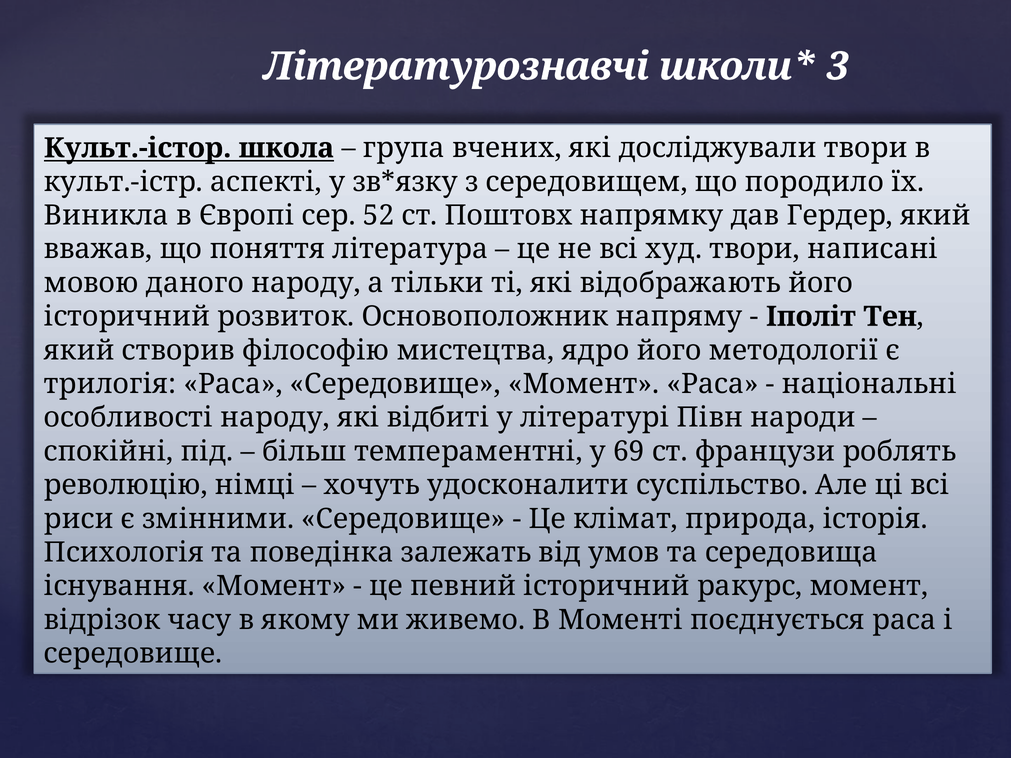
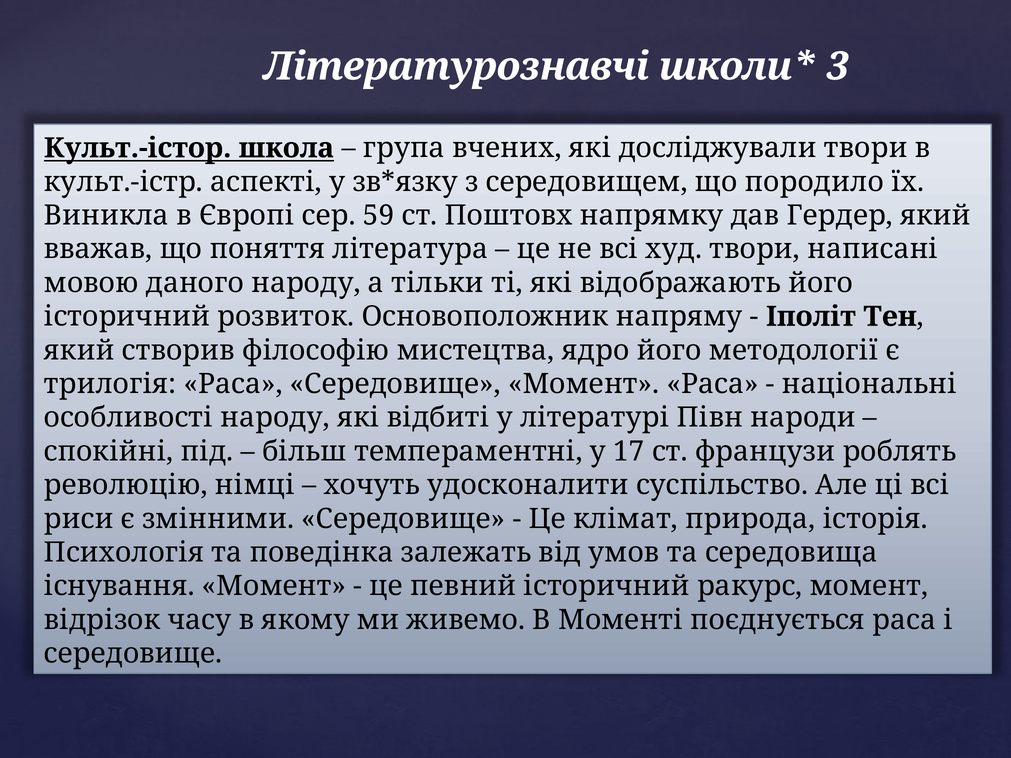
52: 52 -> 59
69: 69 -> 17
